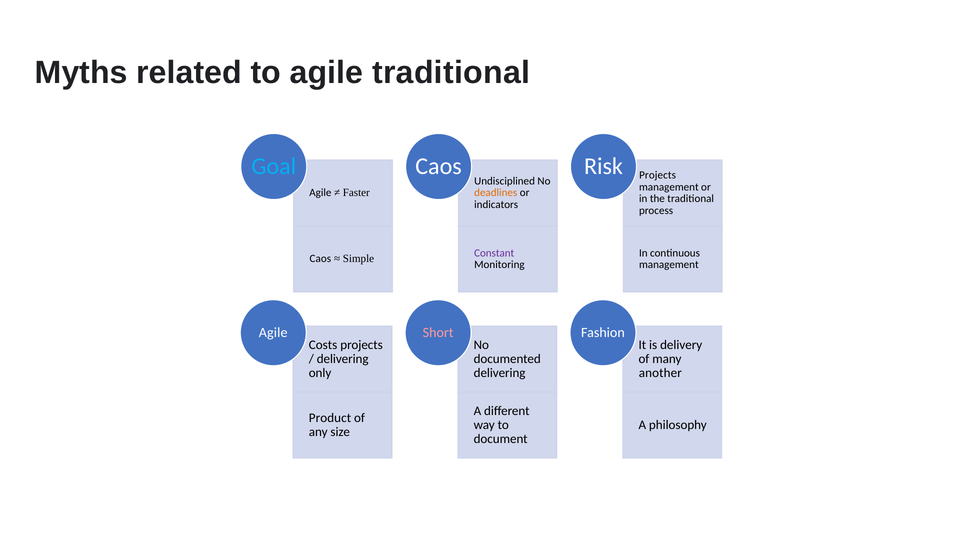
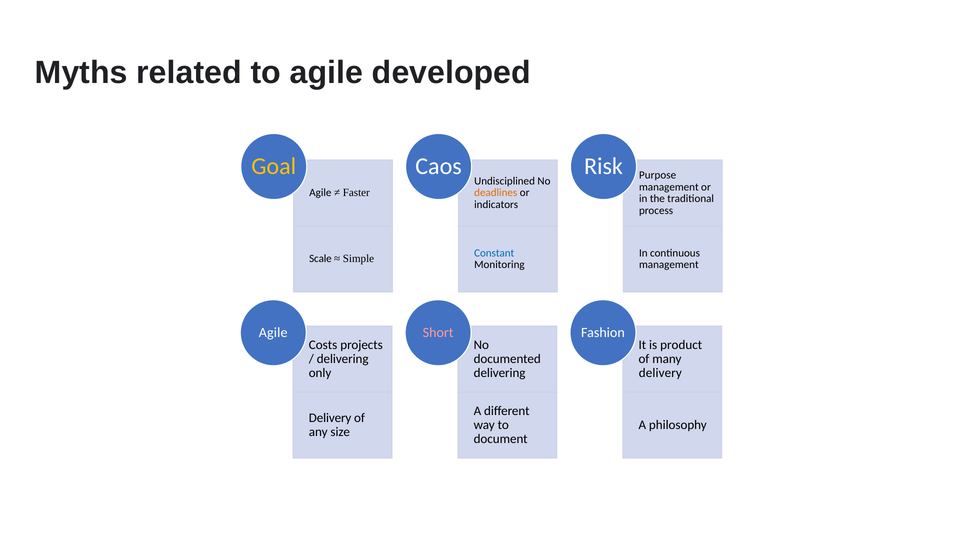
agile traditional: traditional -> developed
Goal colour: light blue -> yellow
Caos Projects: Projects -> Purpose
Constant colour: purple -> blue
Caos at (320, 259): Caos -> Scale
delivery: delivery -> product
another at (660, 373): another -> delivery
Product at (330, 418): Product -> Delivery
